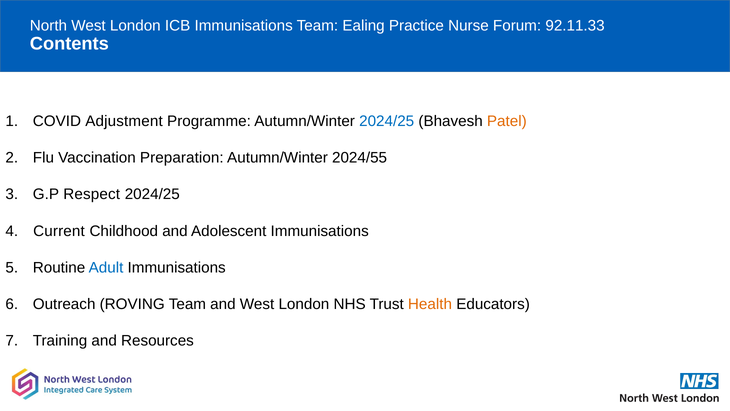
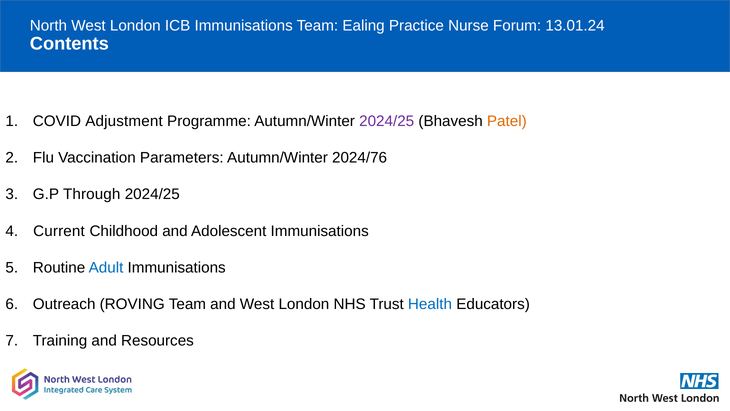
92.11.33: 92.11.33 -> 13.01.24
2024/25 at (387, 121) colour: blue -> purple
Preparation: Preparation -> Parameters
2024/55: 2024/55 -> 2024/76
Respect: Respect -> Through
Health colour: orange -> blue
